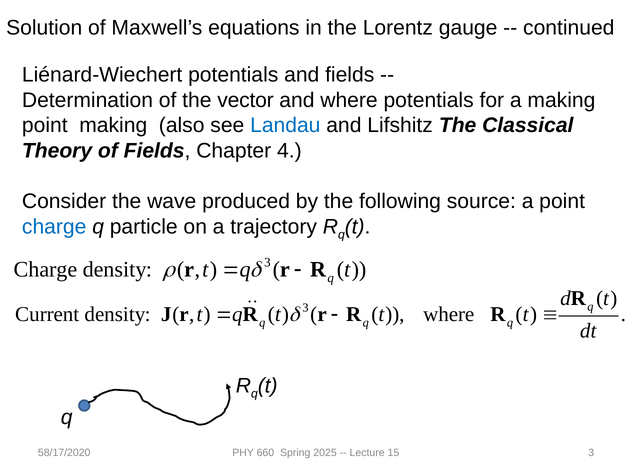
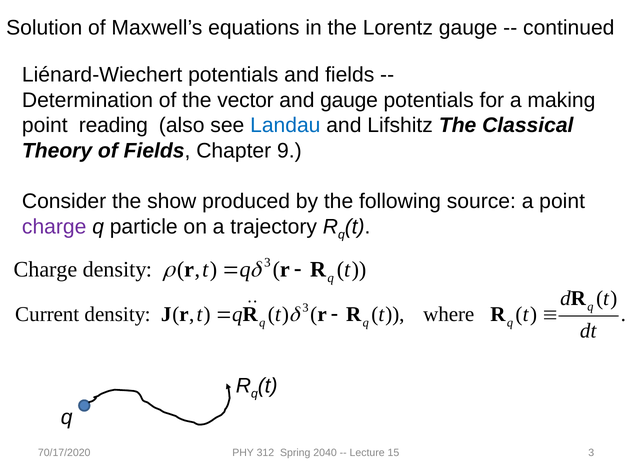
and where: where -> gauge
point making: making -> reading
4: 4 -> 9
wave: wave -> show
charge at (54, 227) colour: blue -> purple
58/17/2020: 58/17/2020 -> 70/17/2020
660: 660 -> 312
2025: 2025 -> 2040
